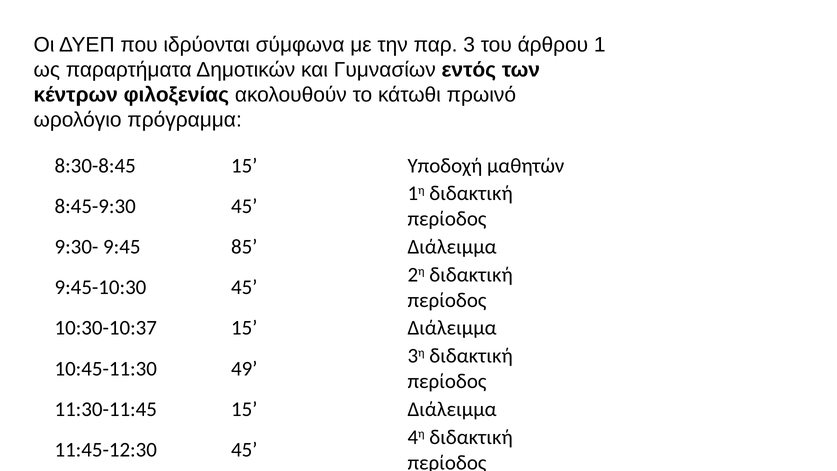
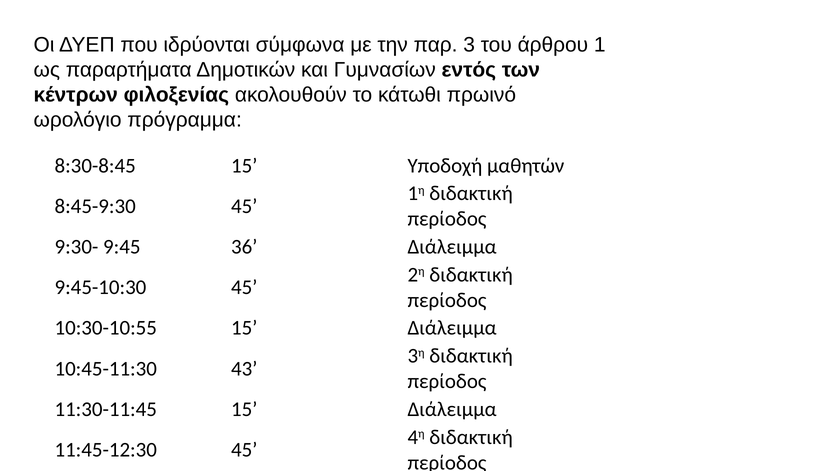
85: 85 -> 36
10:30-10:37: 10:30-10:37 -> 10:30-10:55
49: 49 -> 43
